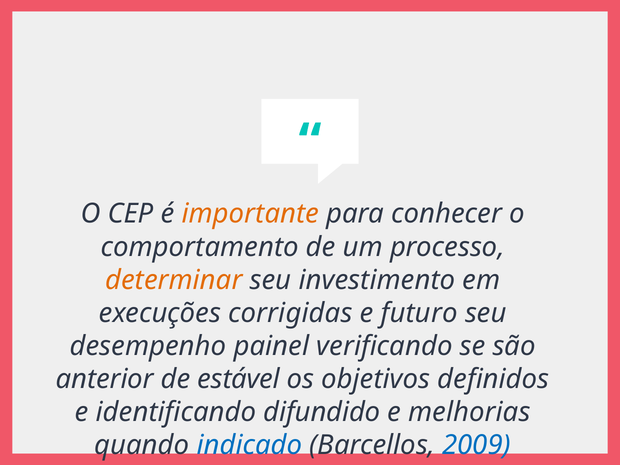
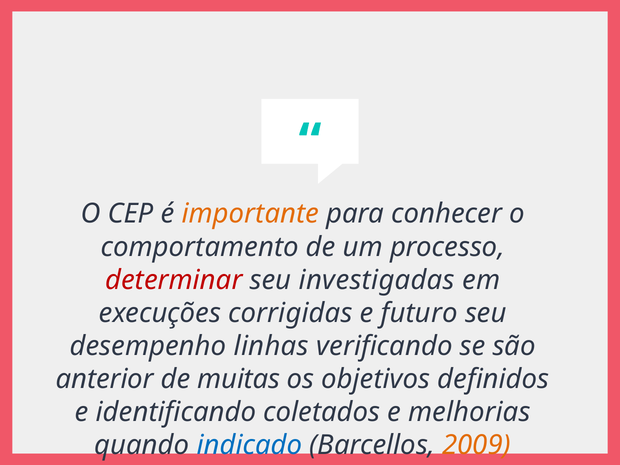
determinar colour: orange -> red
investimento: investimento -> investigadas
painel: painel -> linhas
estável: estável -> muitas
difundido: difundido -> coletados
2009 colour: blue -> orange
